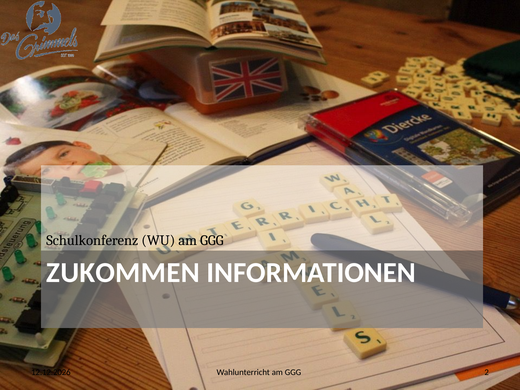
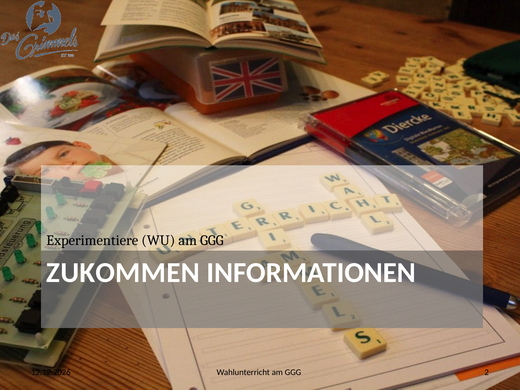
Schulkonferenz: Schulkonferenz -> Experimentiere
